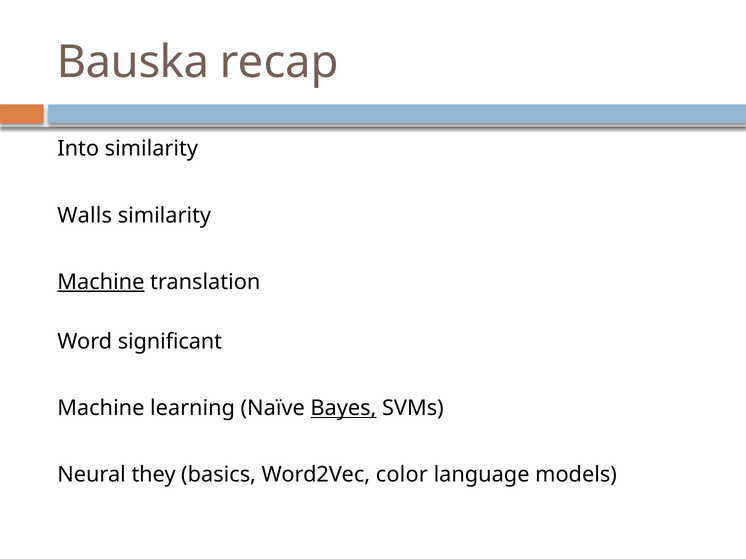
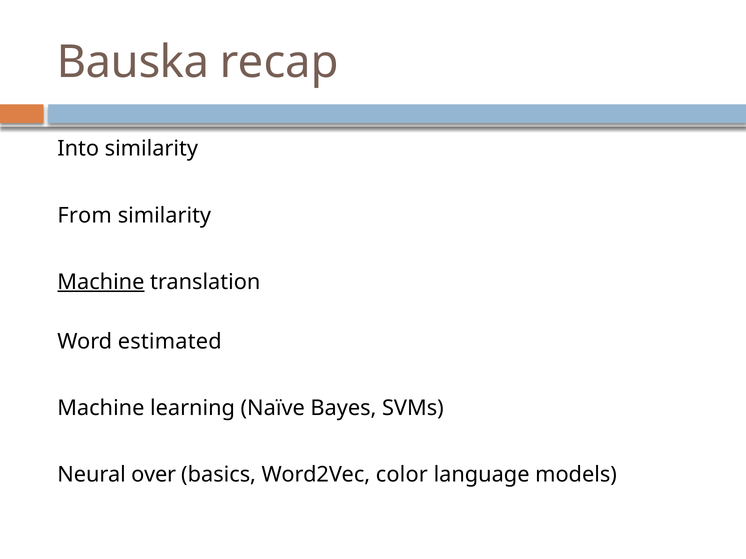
Walls: Walls -> From
significant: significant -> estimated
Bayes underline: present -> none
they: they -> over
